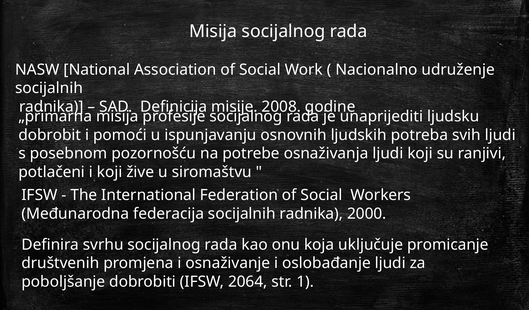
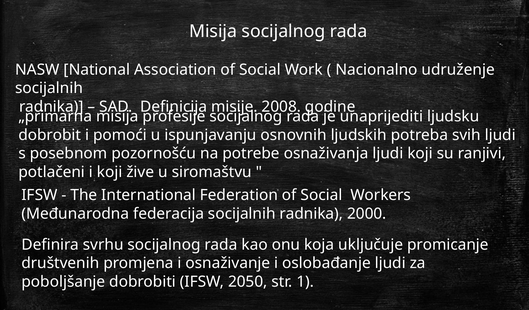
2064: 2064 -> 2050
